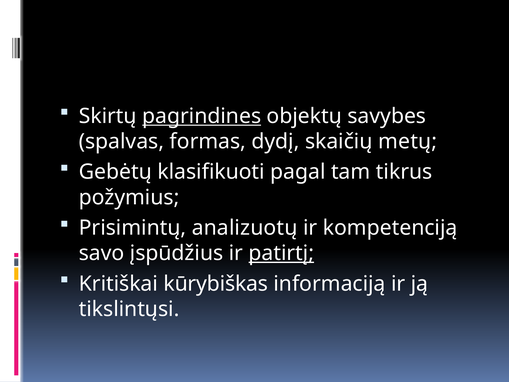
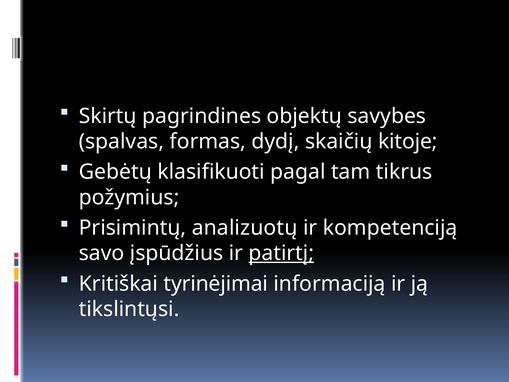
pagrindines underline: present -> none
metų: metų -> kitoje
kūrybiškas: kūrybiškas -> tyrinėjimai
